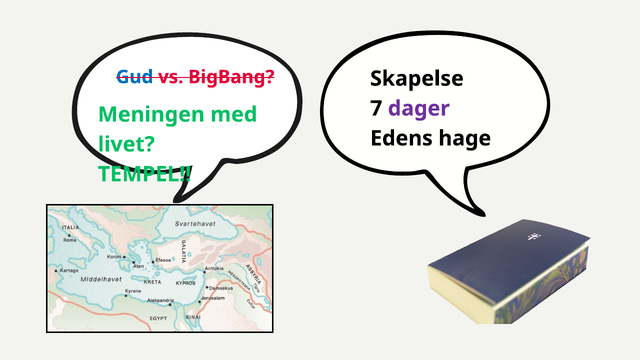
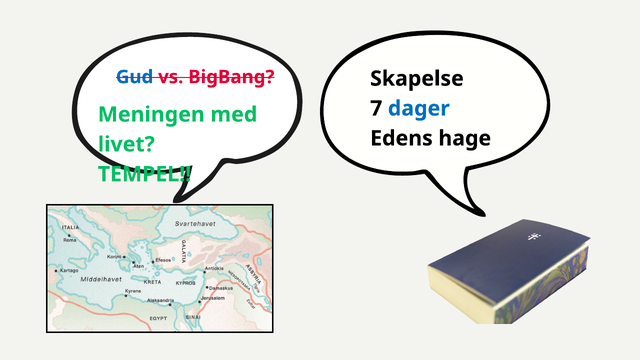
dager colour: purple -> blue
